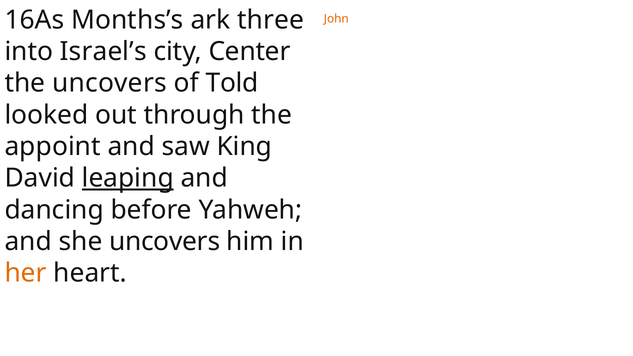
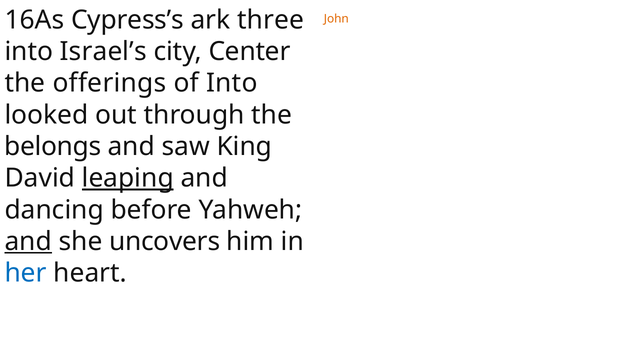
Months’s: Months’s -> Cypress’s
the uncovers: uncovers -> offerings
of Told: Told -> Into
appoint: appoint -> belongs
and at (28, 241) underline: none -> present
her colour: orange -> blue
